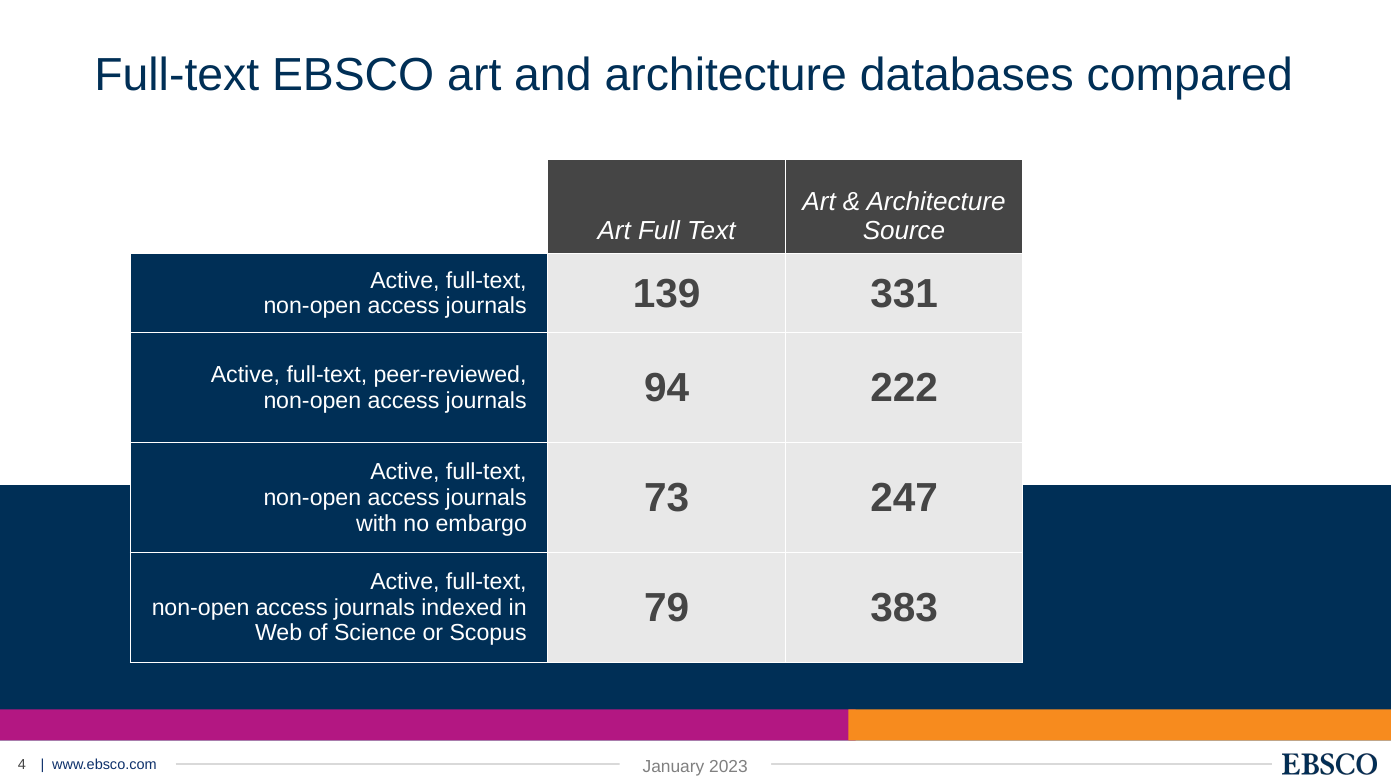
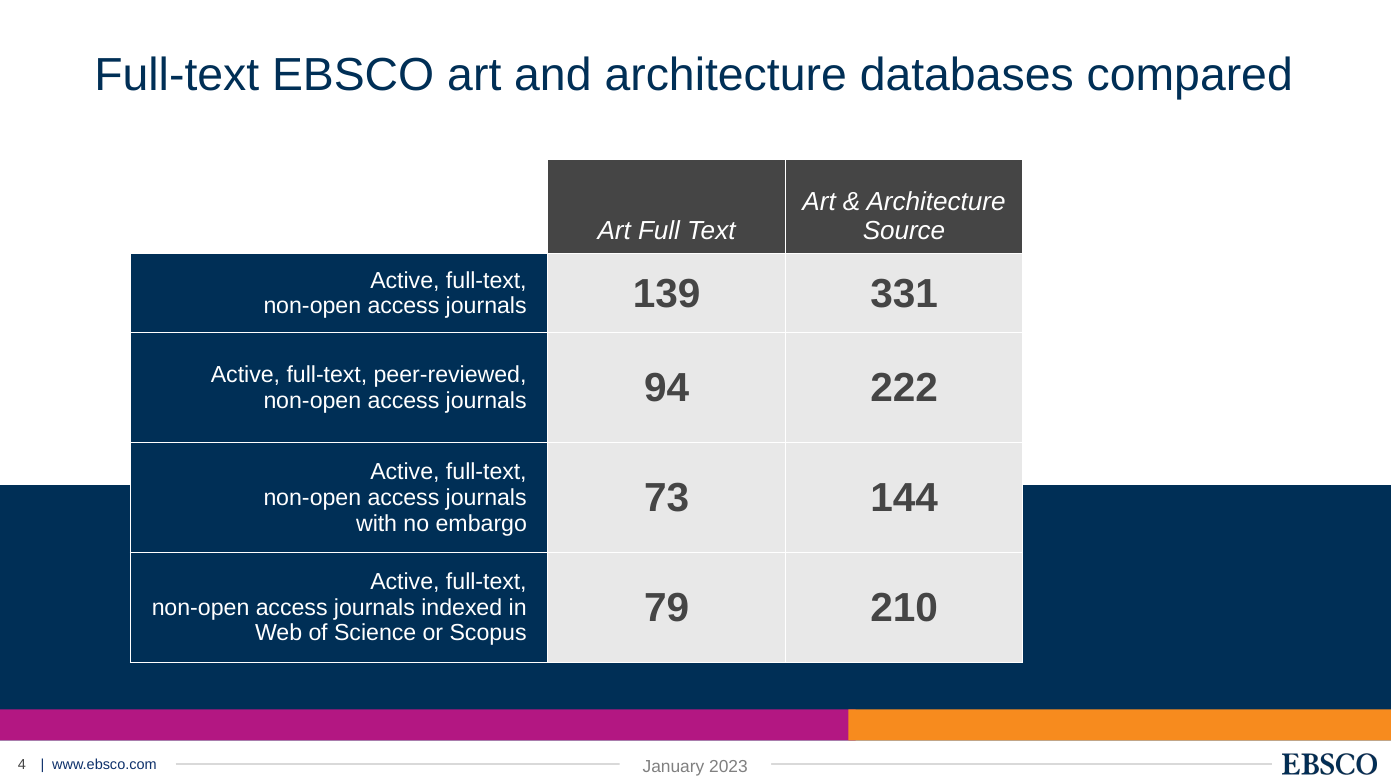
247: 247 -> 144
383: 383 -> 210
